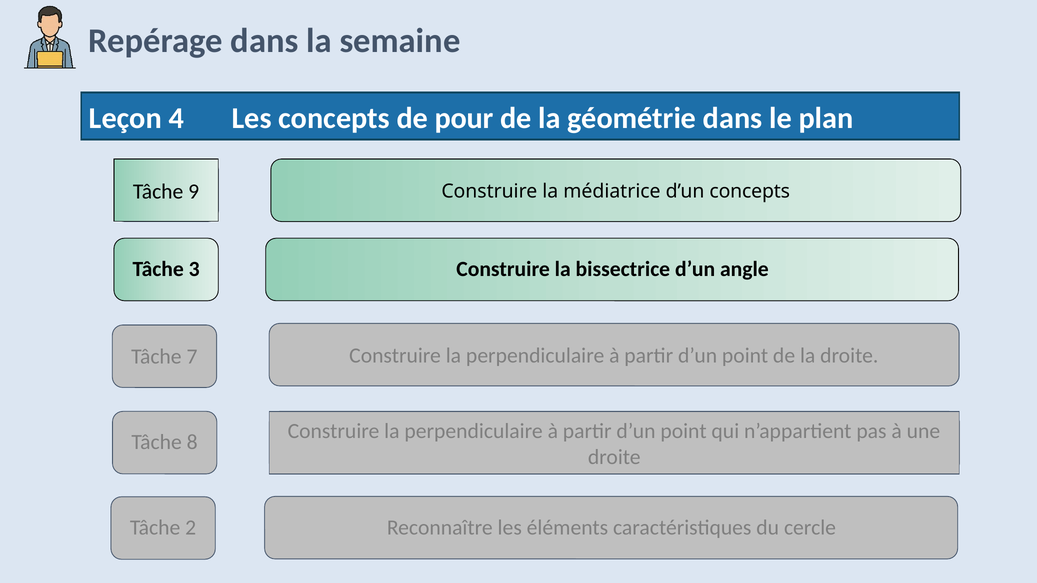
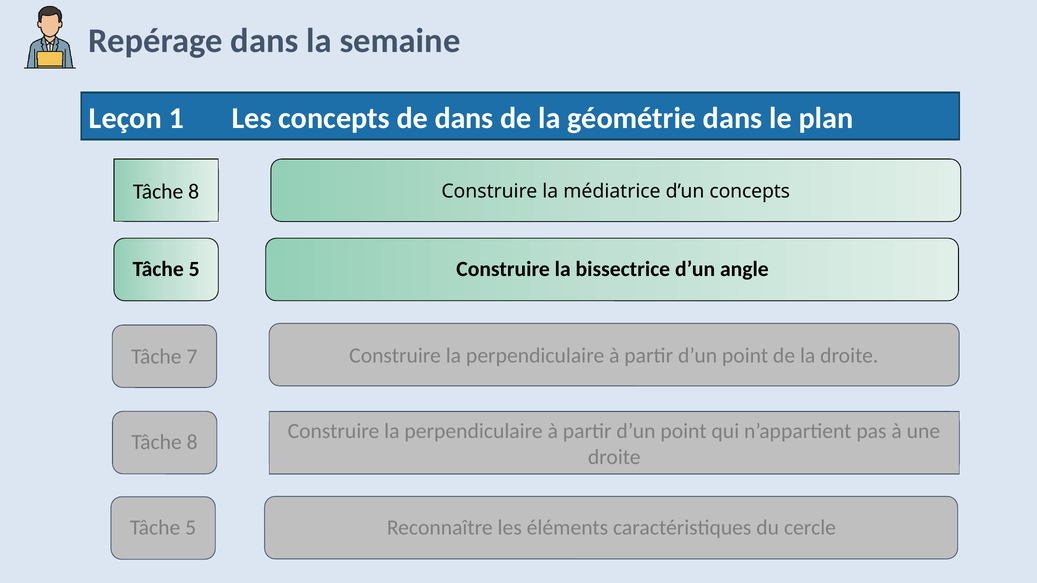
4: 4 -> 1
de pour: pour -> dans
9 at (194, 192): 9 -> 8
3 at (194, 269): 3 -> 5
2 at (191, 528): 2 -> 5
